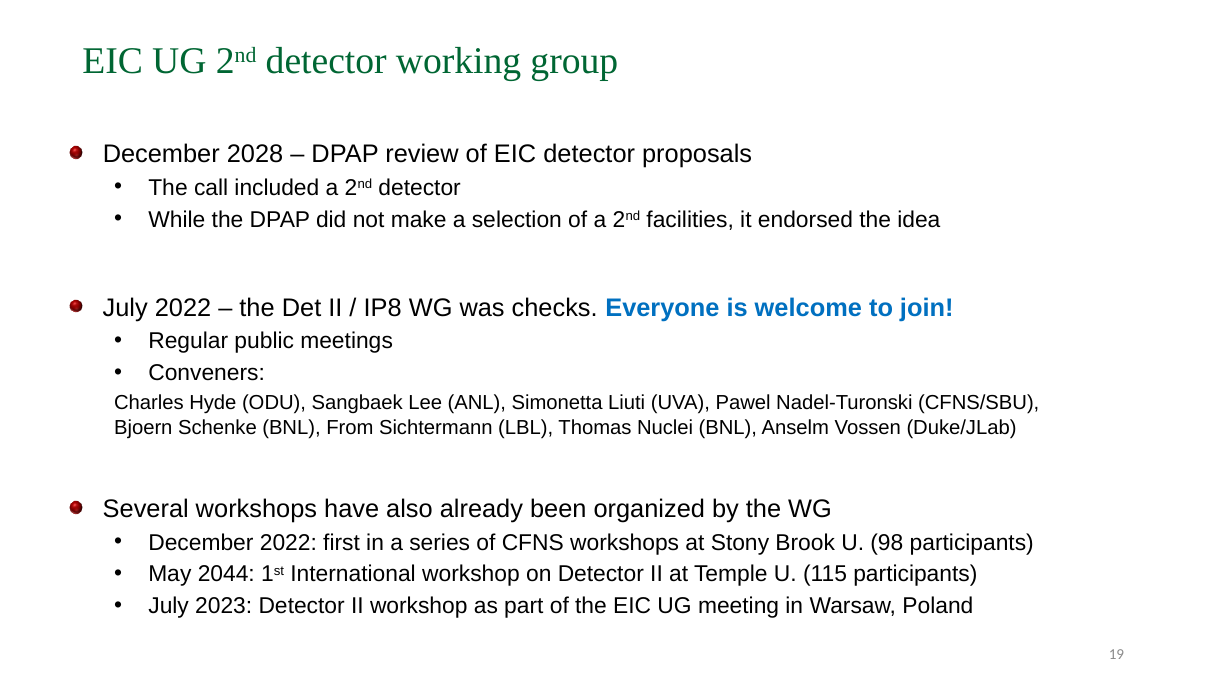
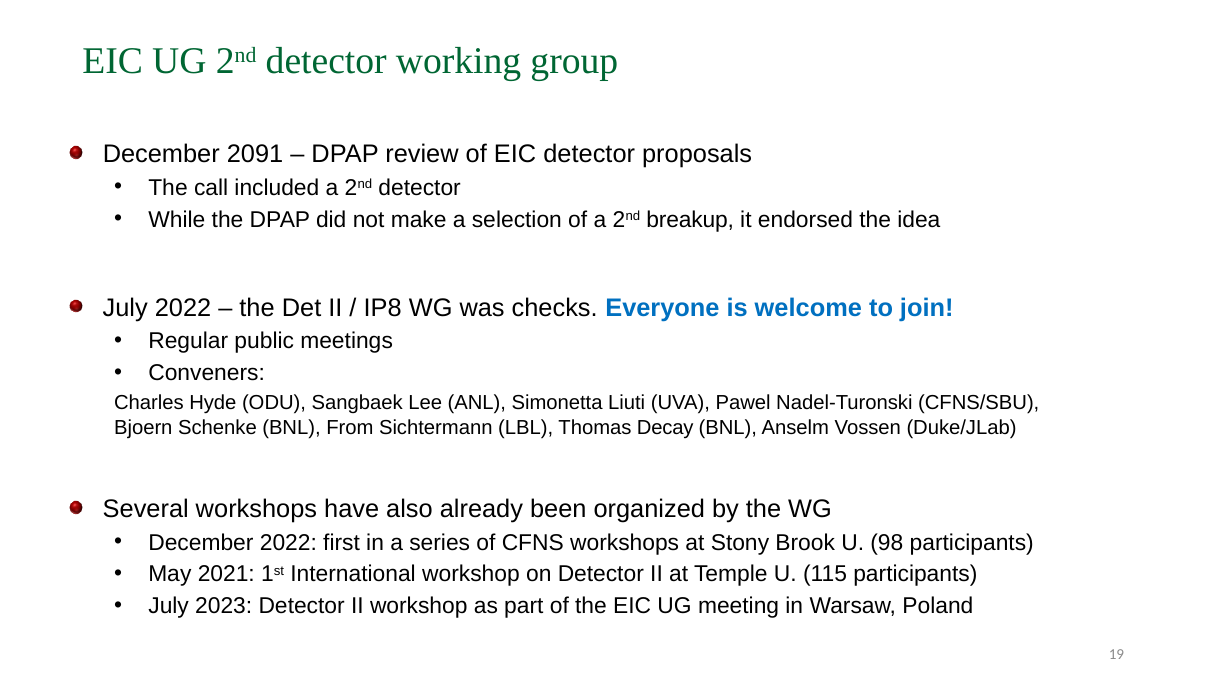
2028: 2028 -> 2091
facilities: facilities -> breakup
Nuclei: Nuclei -> Decay
2044: 2044 -> 2021
